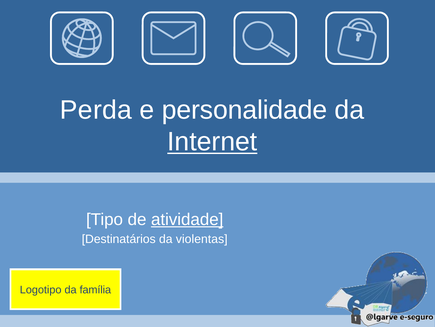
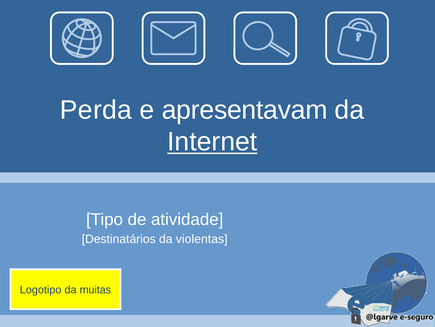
personalidade: personalidade -> apresentavam
atividade underline: present -> none
família: família -> muitas
